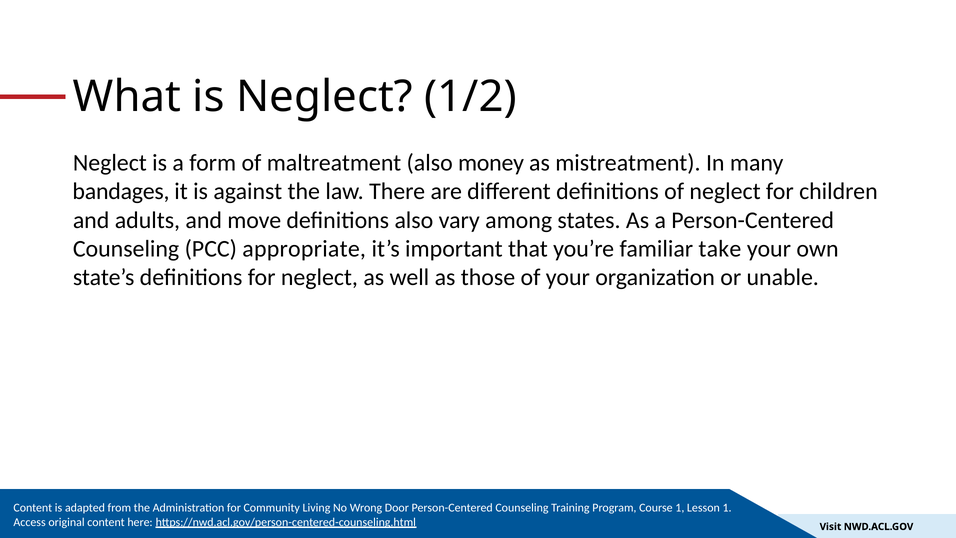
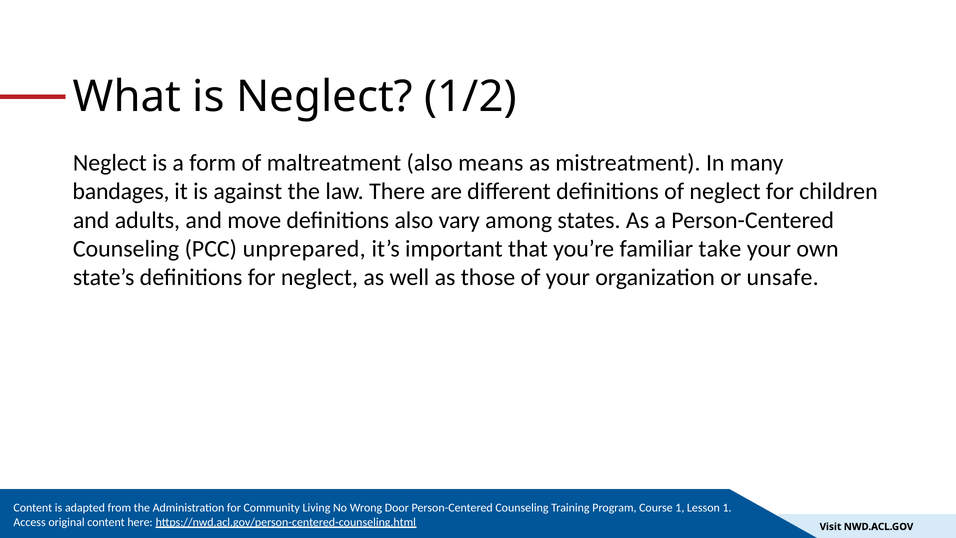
money: money -> means
appropriate: appropriate -> unprepared
unable: unable -> unsafe
